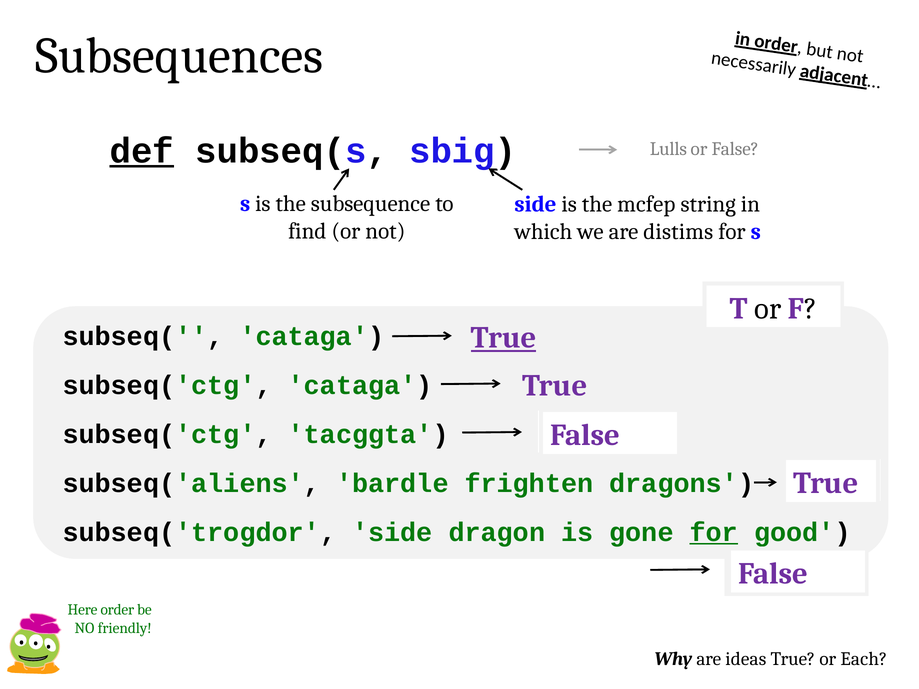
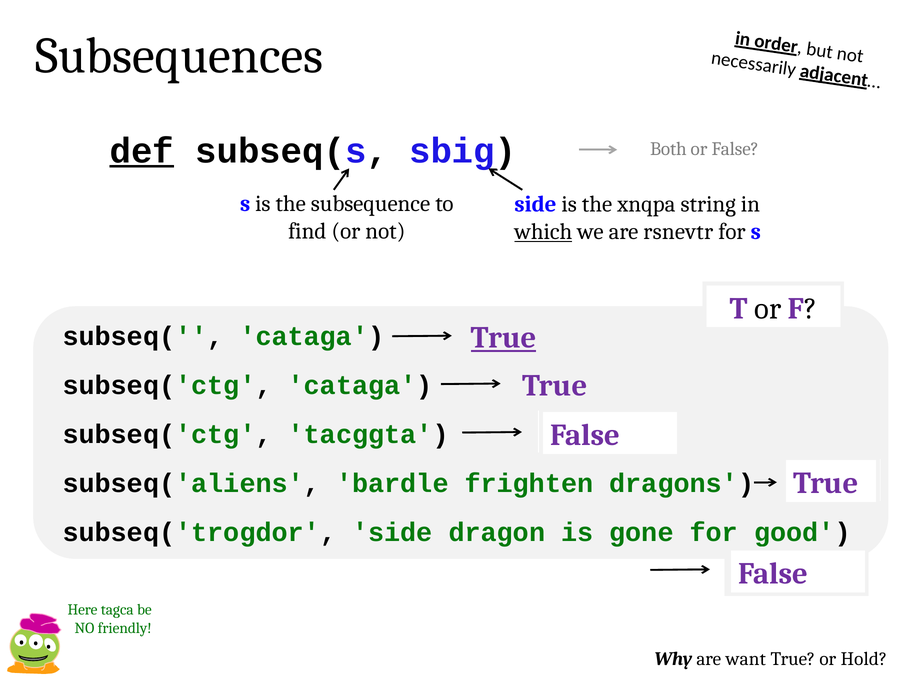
Lulls: Lulls -> Both
mcfep: mcfep -> xnqpa
which underline: none -> present
distims: distims -> rsnevtr
for at (714, 532) underline: present -> none
Here order: order -> tagca
ideas: ideas -> want
Each: Each -> Hold
